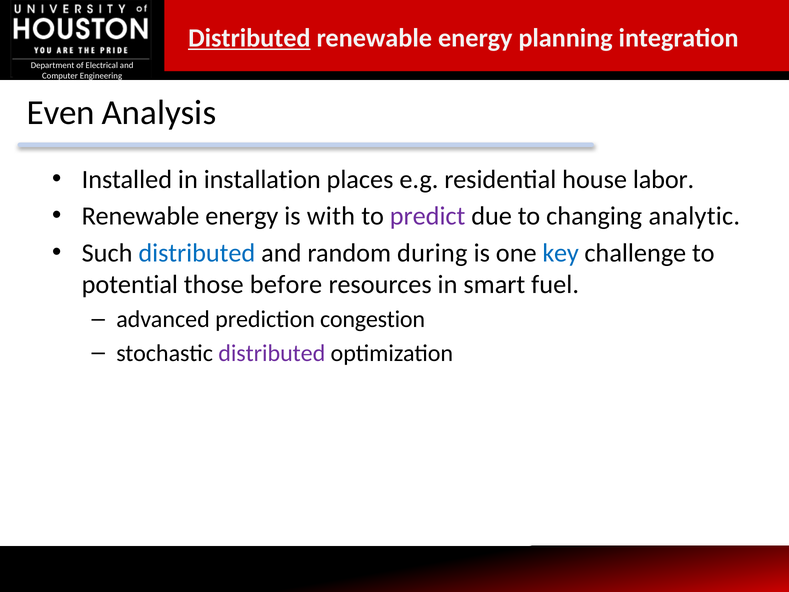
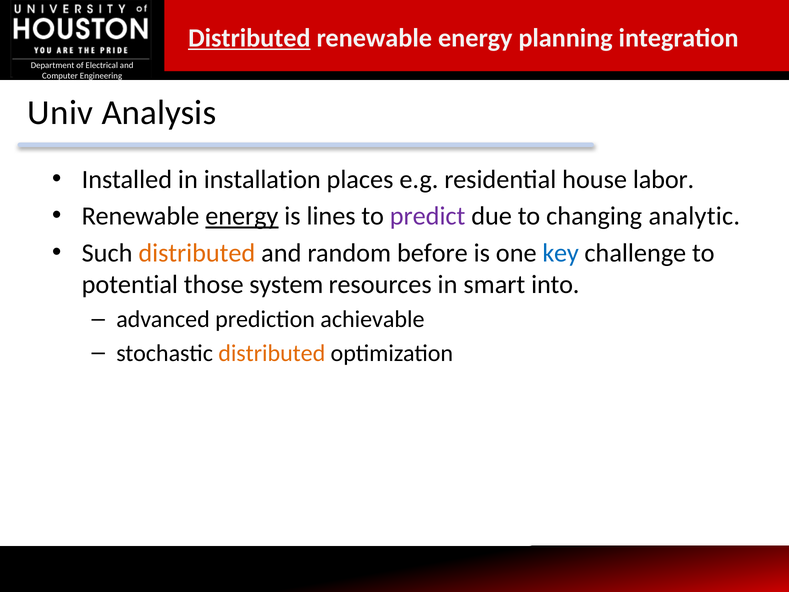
Even: Even -> Univ
energy at (242, 216) underline: none -> present
with: with -> lines
distributed at (197, 253) colour: blue -> orange
during: during -> before
before: before -> system
fuel: fuel -> into
congestion: congestion -> achievable
distributed at (272, 353) colour: purple -> orange
